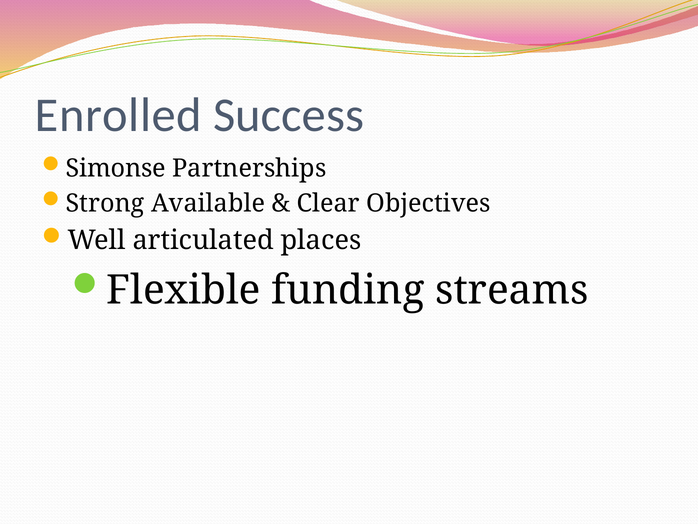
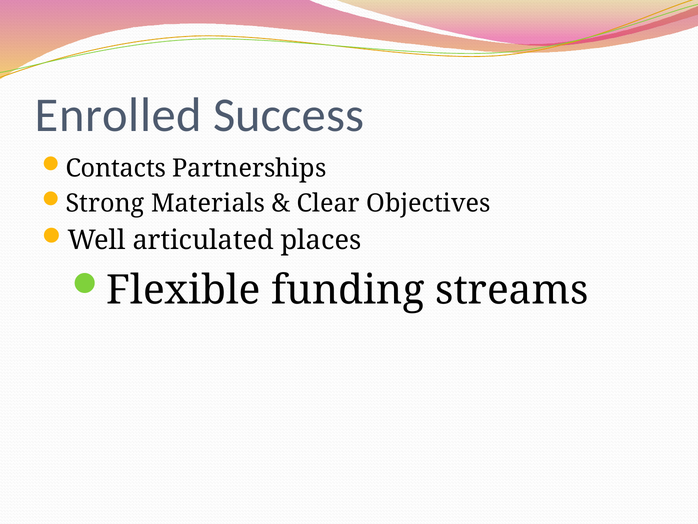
Simonse: Simonse -> Contacts
Available: Available -> Materials
